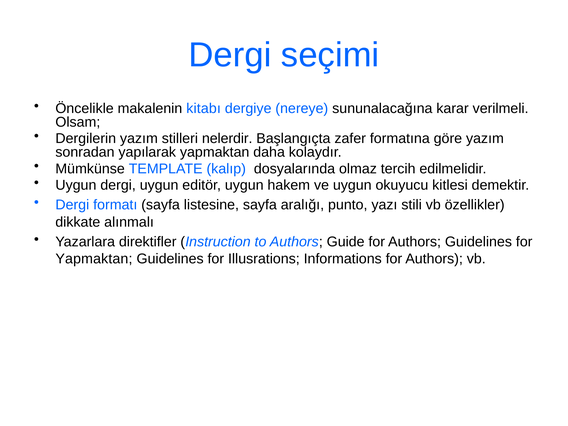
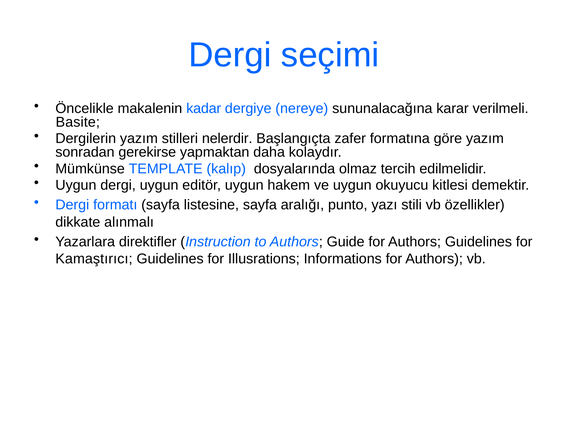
kitabı: kitabı -> kadar
Olsam: Olsam -> Basite
yapılarak: yapılarak -> gerekirse
Yapmaktan at (94, 259): Yapmaktan -> Kamaştırıcı
